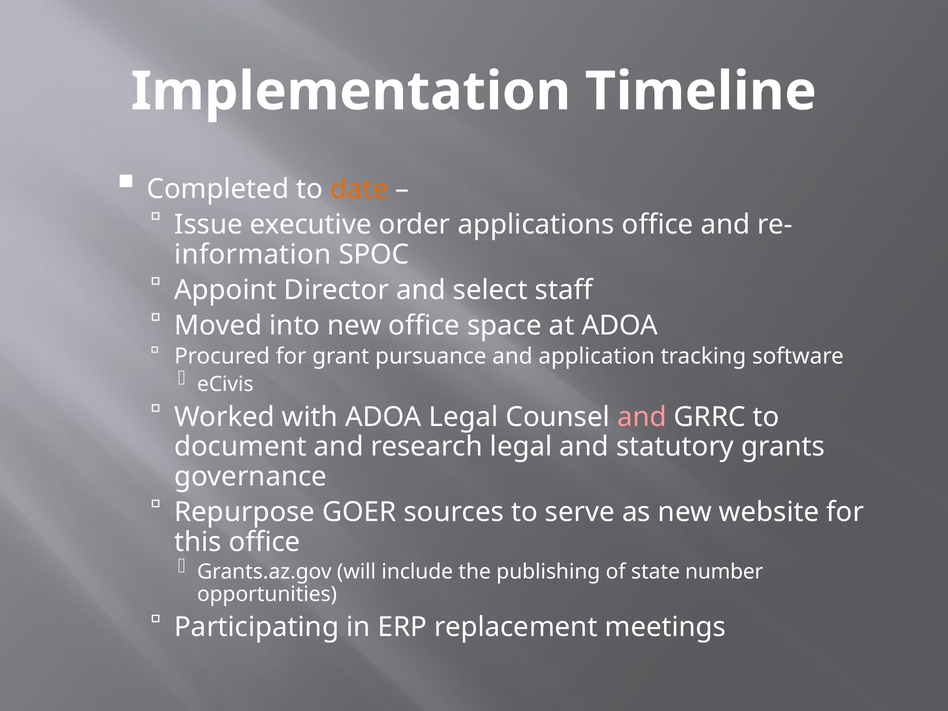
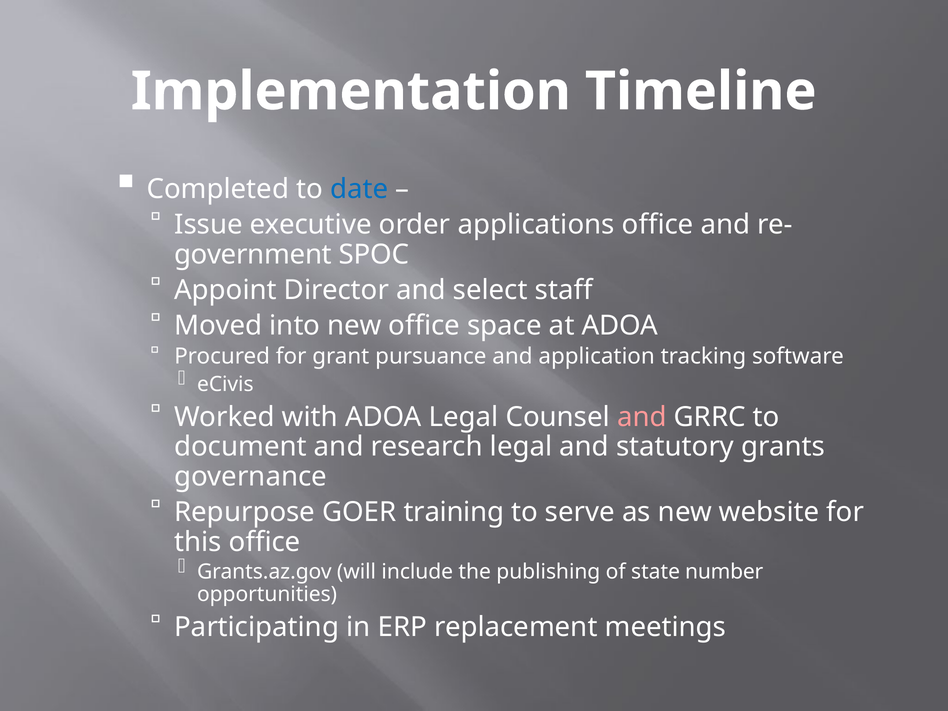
date colour: orange -> blue
information: information -> government
sources: sources -> training
